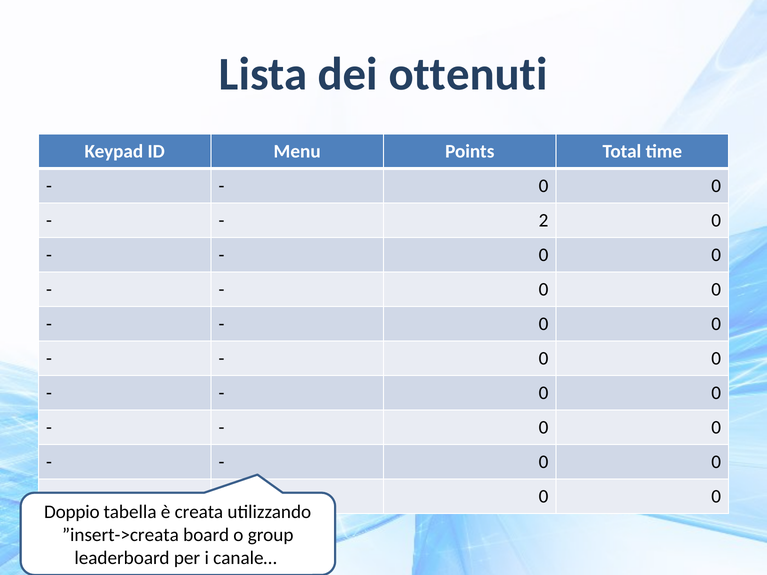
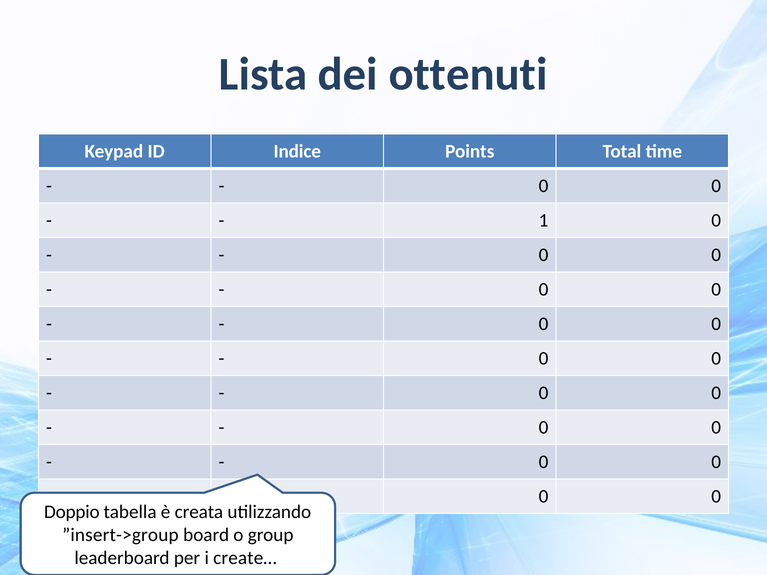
Menu: Menu -> Indice
2: 2 -> 1
”insert->creata: ”insert->creata -> ”insert->group
canale…: canale… -> create…
